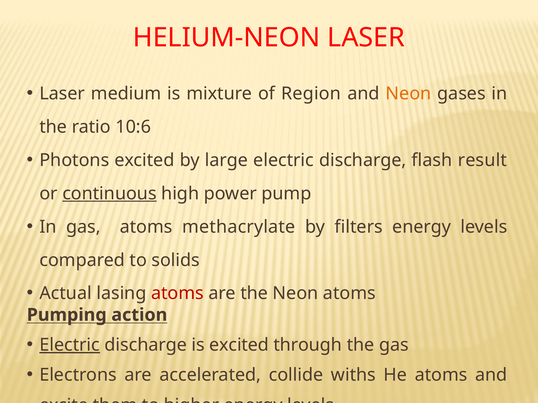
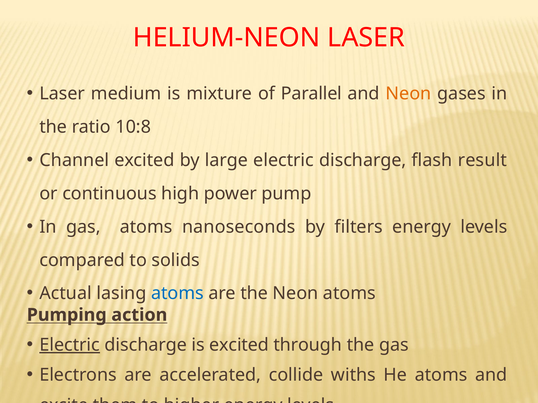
Region: Region -> Parallel
10:6: 10:6 -> 10:8
Photons: Photons -> Channel
continuous underline: present -> none
methacrylate: methacrylate -> nanoseconds
atoms at (177, 294) colour: red -> blue
